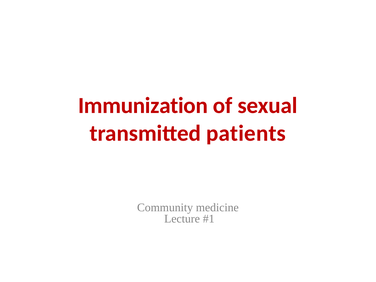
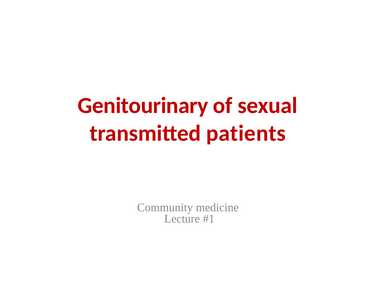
Immunization: Immunization -> Genitourinary
